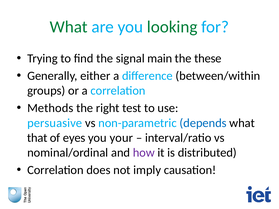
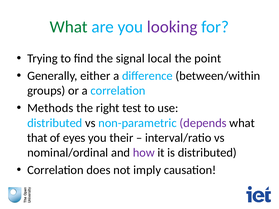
looking colour: green -> purple
main: main -> local
these: these -> point
persuasive at (55, 123): persuasive -> distributed
depends colour: blue -> purple
your: your -> their
